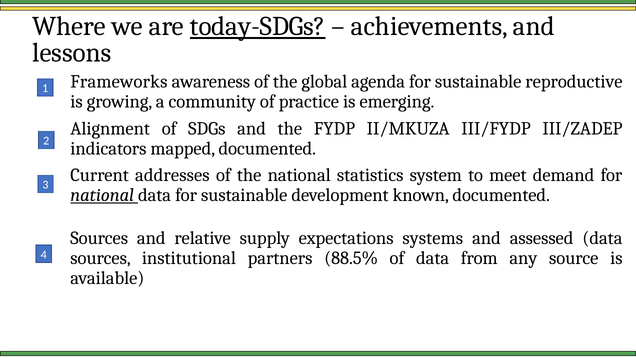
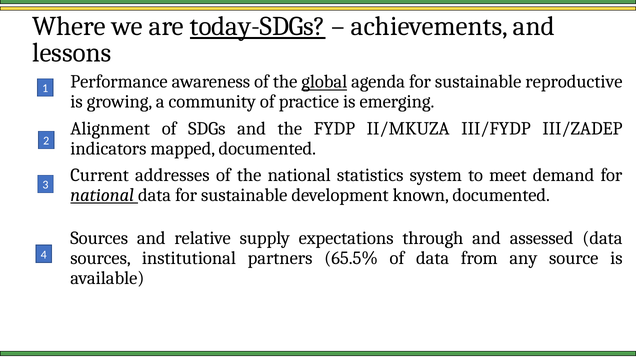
Frameworks: Frameworks -> Performance
global underline: none -> present
systems: systems -> through
88.5%: 88.5% -> 65.5%
